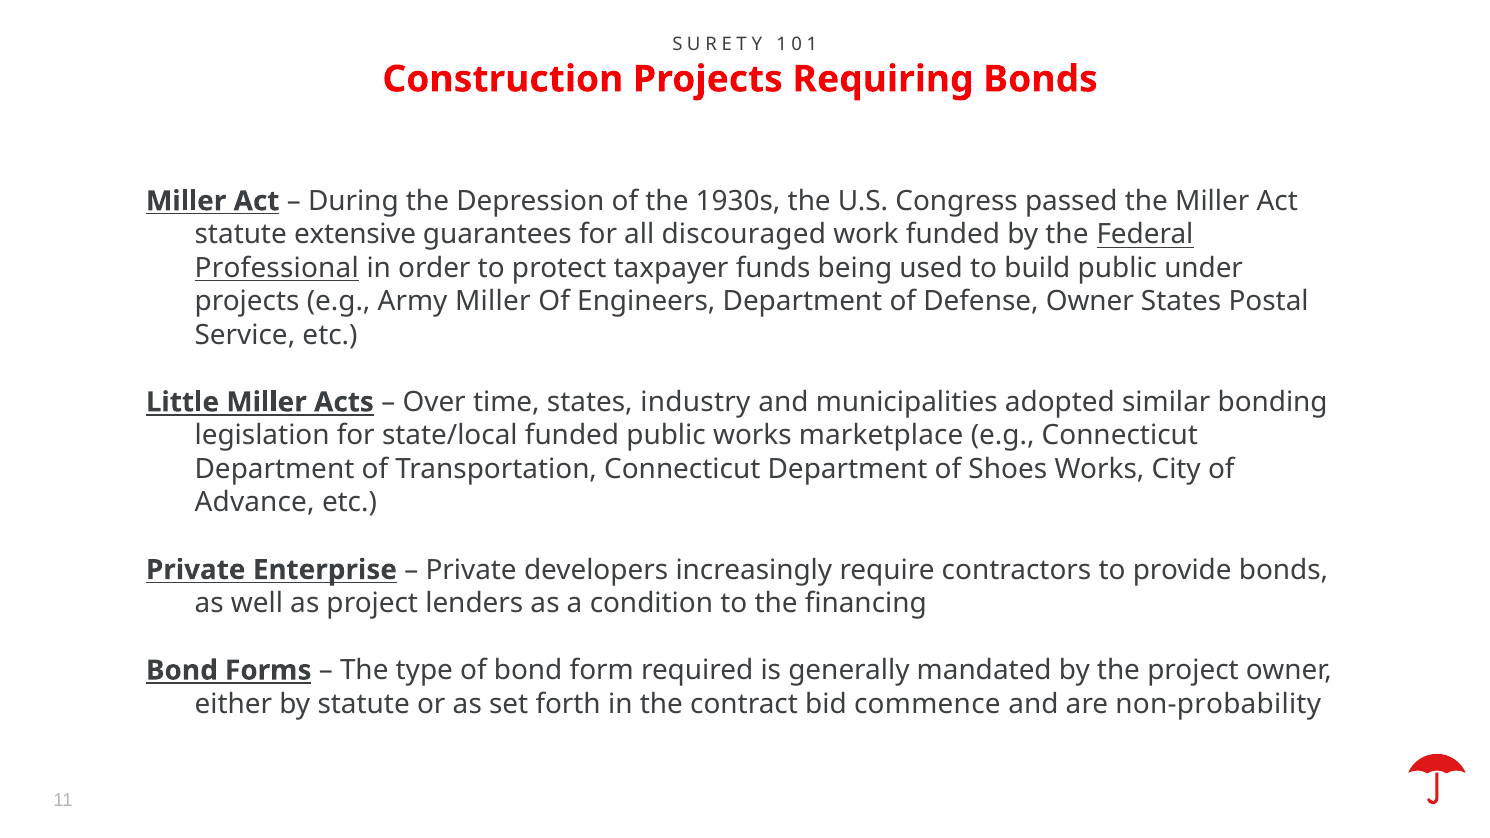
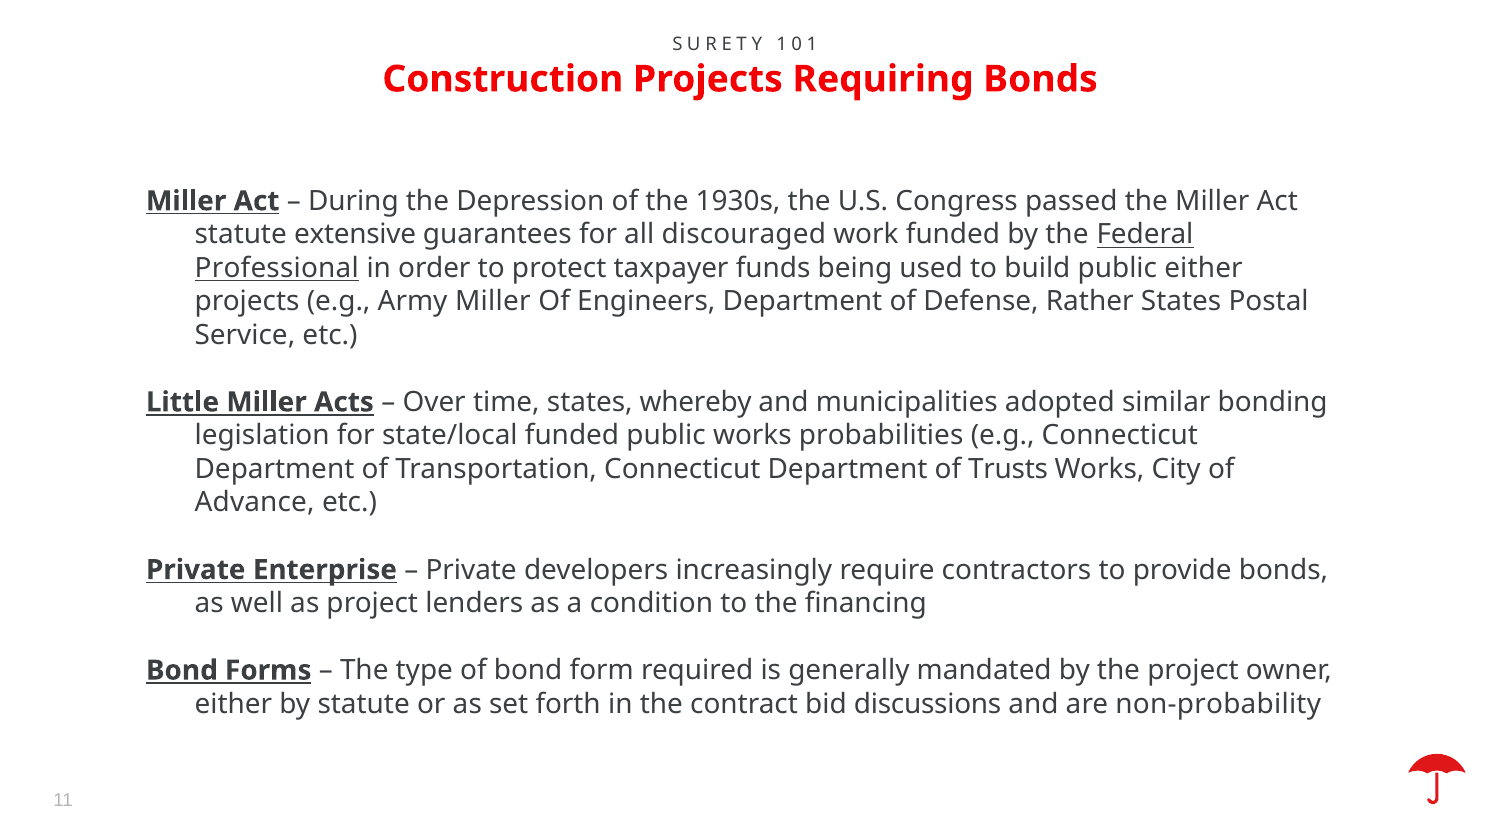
public under: under -> either
Defense Owner: Owner -> Rather
industry: industry -> whereby
marketplace: marketplace -> probabilities
Shoes: Shoes -> Trusts
commence: commence -> discussions
